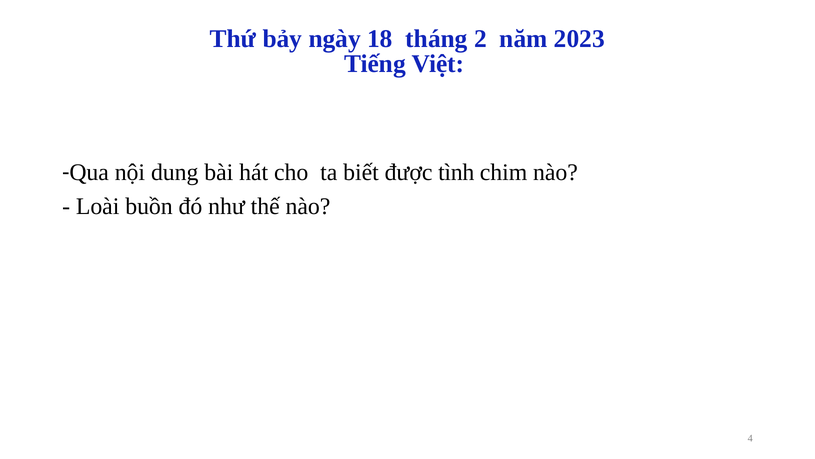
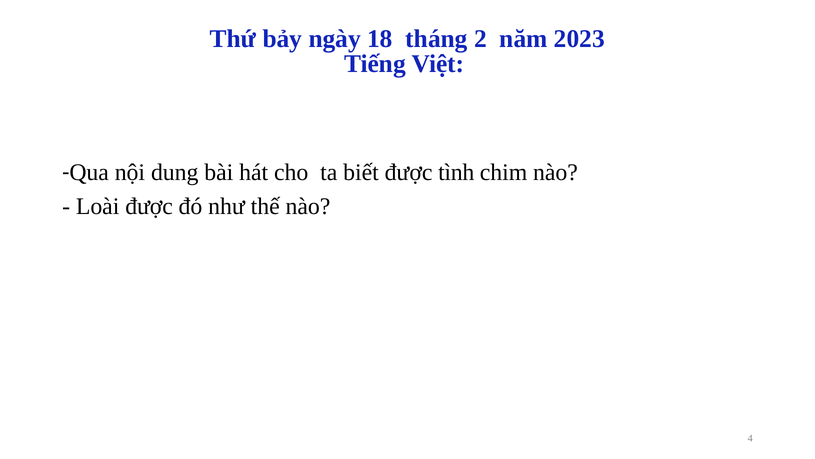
Loài buồn: buồn -> được
